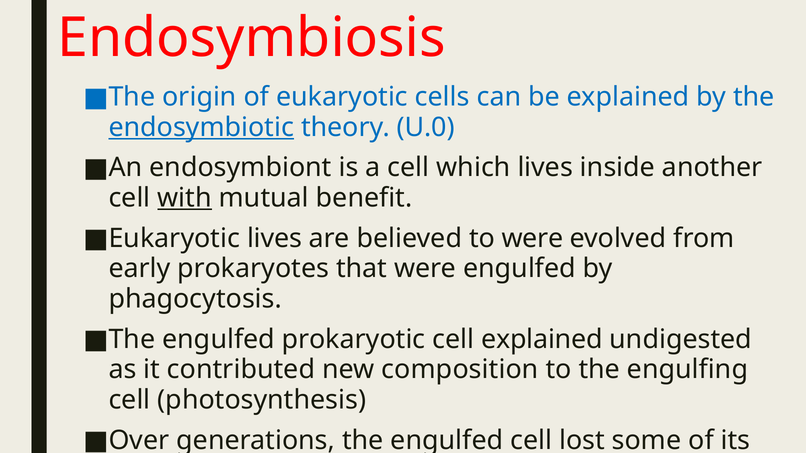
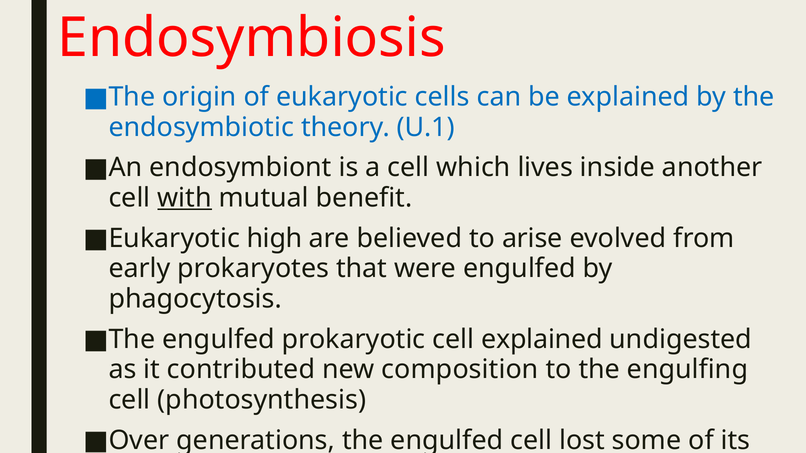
endosymbiotic underline: present -> none
U.0: U.0 -> U.1
Eukaryotic lives: lives -> high
to were: were -> arise
